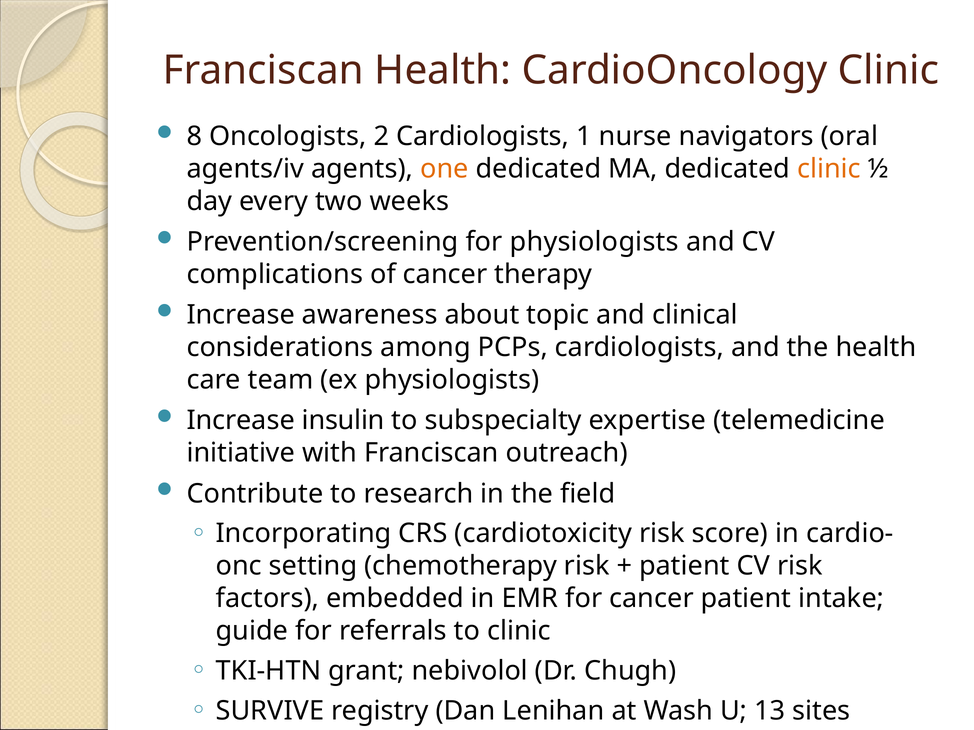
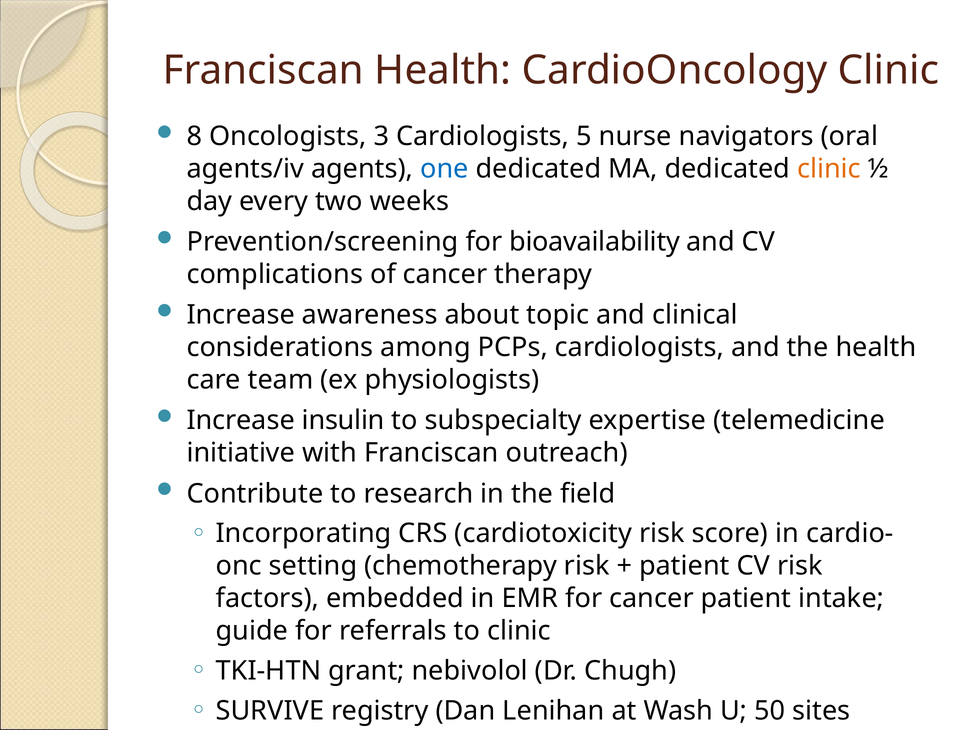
2: 2 -> 3
1: 1 -> 5
one colour: orange -> blue
for physiologists: physiologists -> bioavailability
13: 13 -> 50
